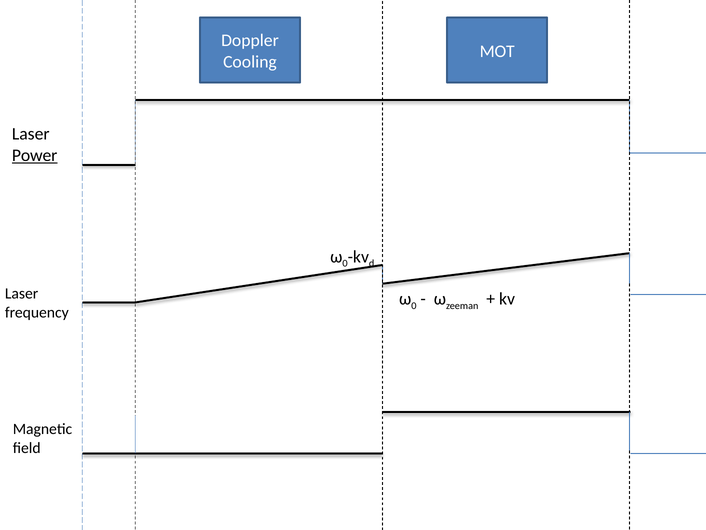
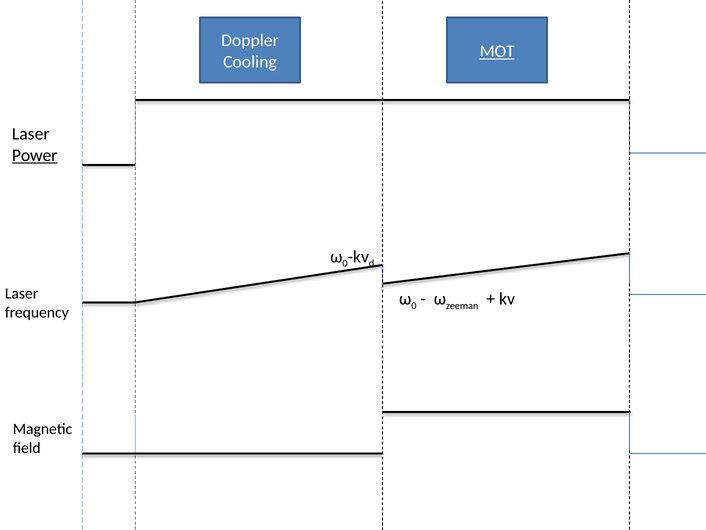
MOT underline: none -> present
